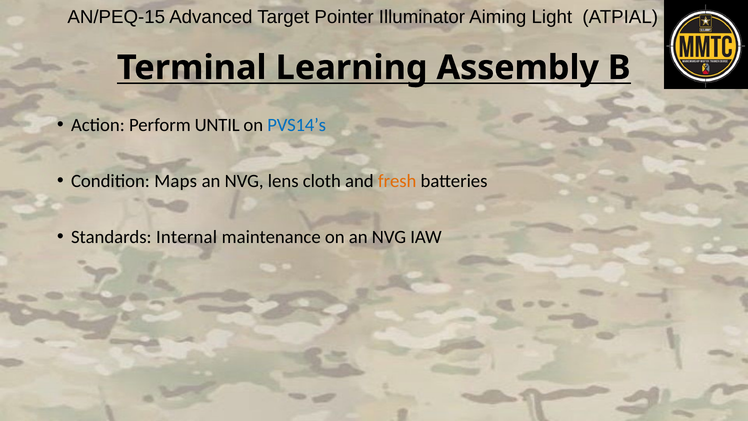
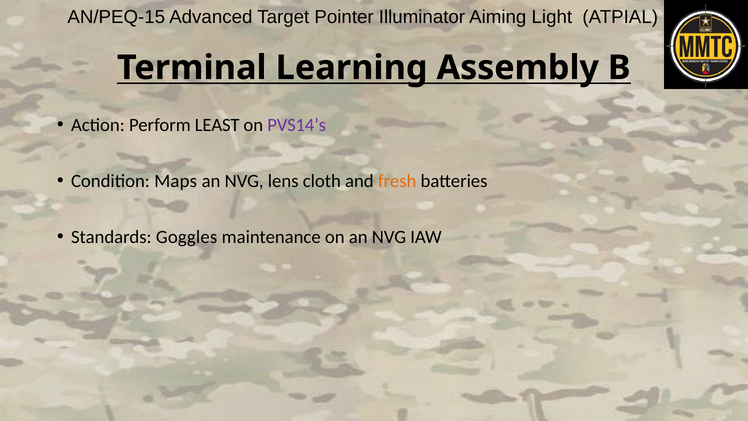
UNTIL: UNTIL -> LEAST
PVS14’s colour: blue -> purple
Internal: Internal -> Goggles
